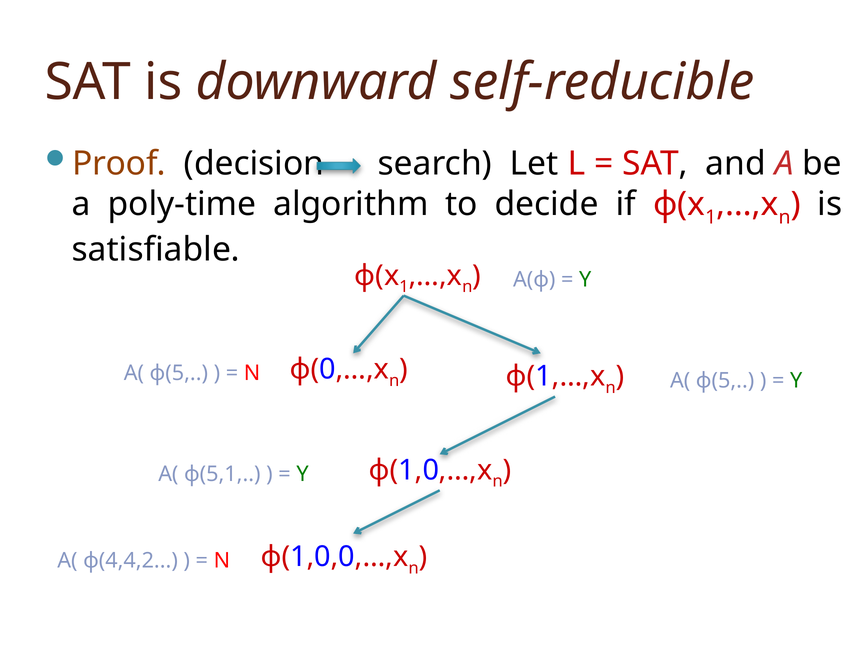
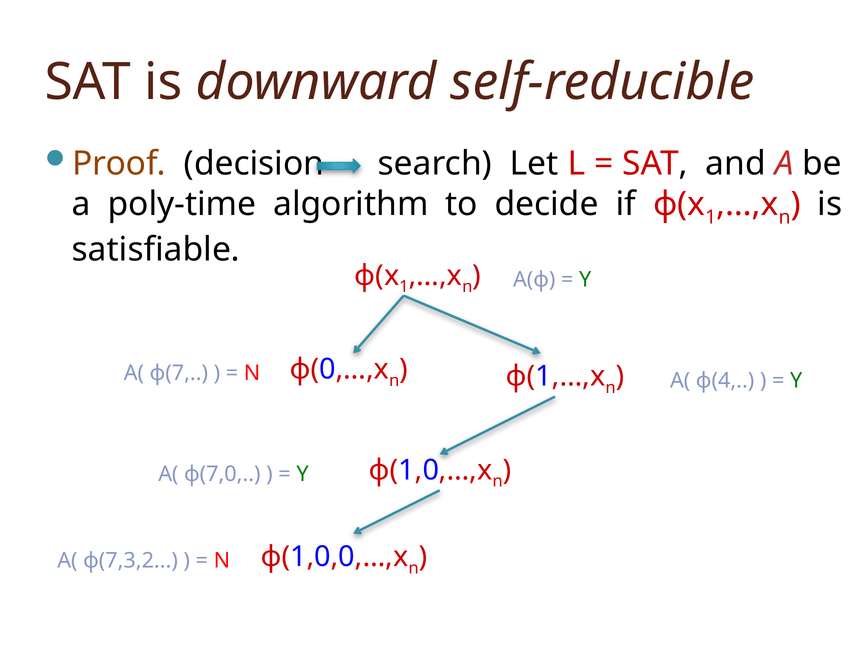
ϕ(5 at (179, 373): ϕ(5 -> ϕ(7
ϕ(5 at (725, 380): ϕ(5 -> ϕ(4
ϕ(5,1: ϕ(5,1 -> ϕ(7,0
ϕ(4,4,2: ϕ(4,4,2 -> ϕ(7,3,2
